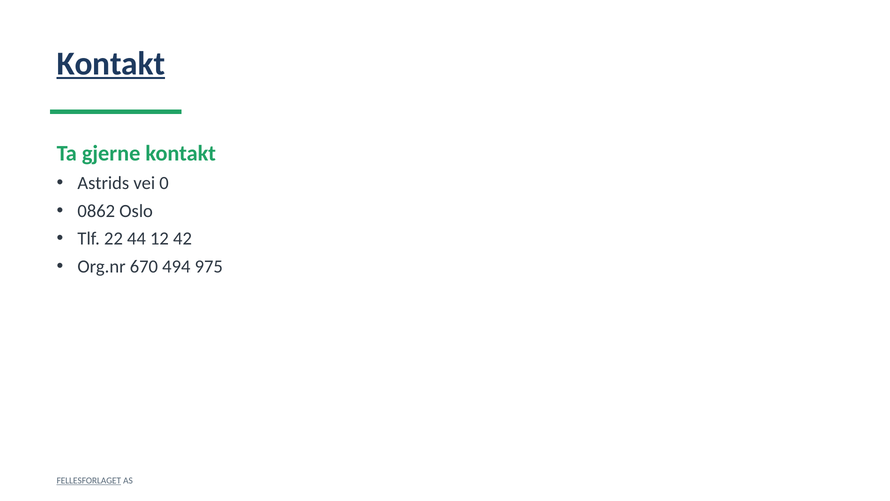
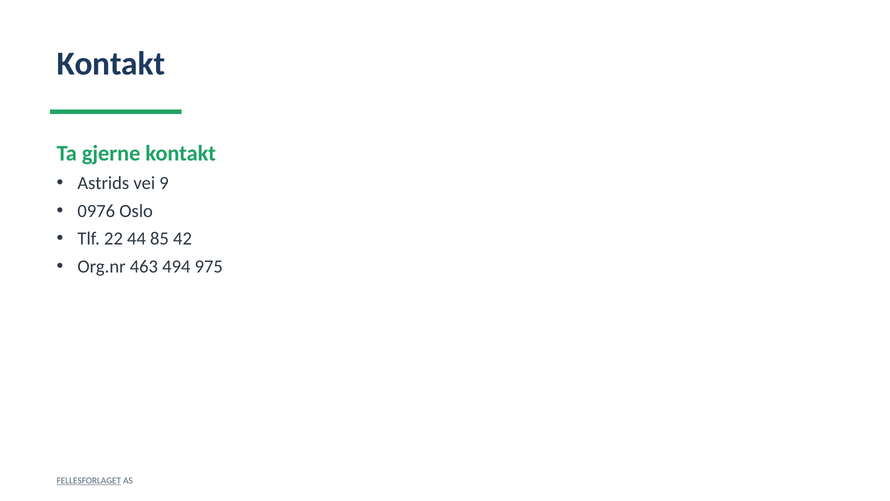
Kontakt at (111, 64) underline: present -> none
0: 0 -> 9
0862: 0862 -> 0976
12: 12 -> 85
670: 670 -> 463
